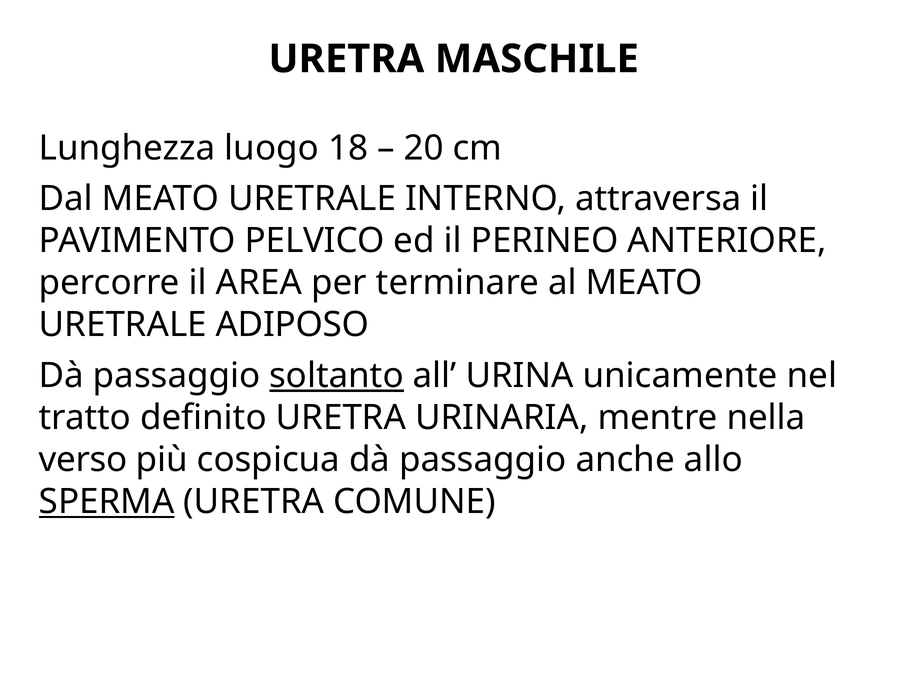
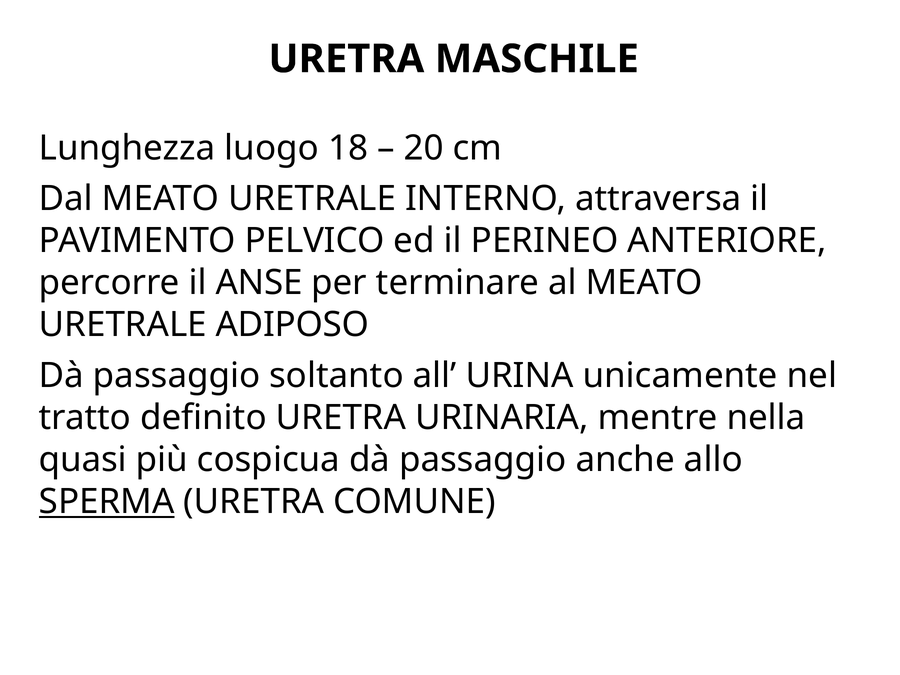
AREA: AREA -> ANSE
soltanto underline: present -> none
verso: verso -> quasi
